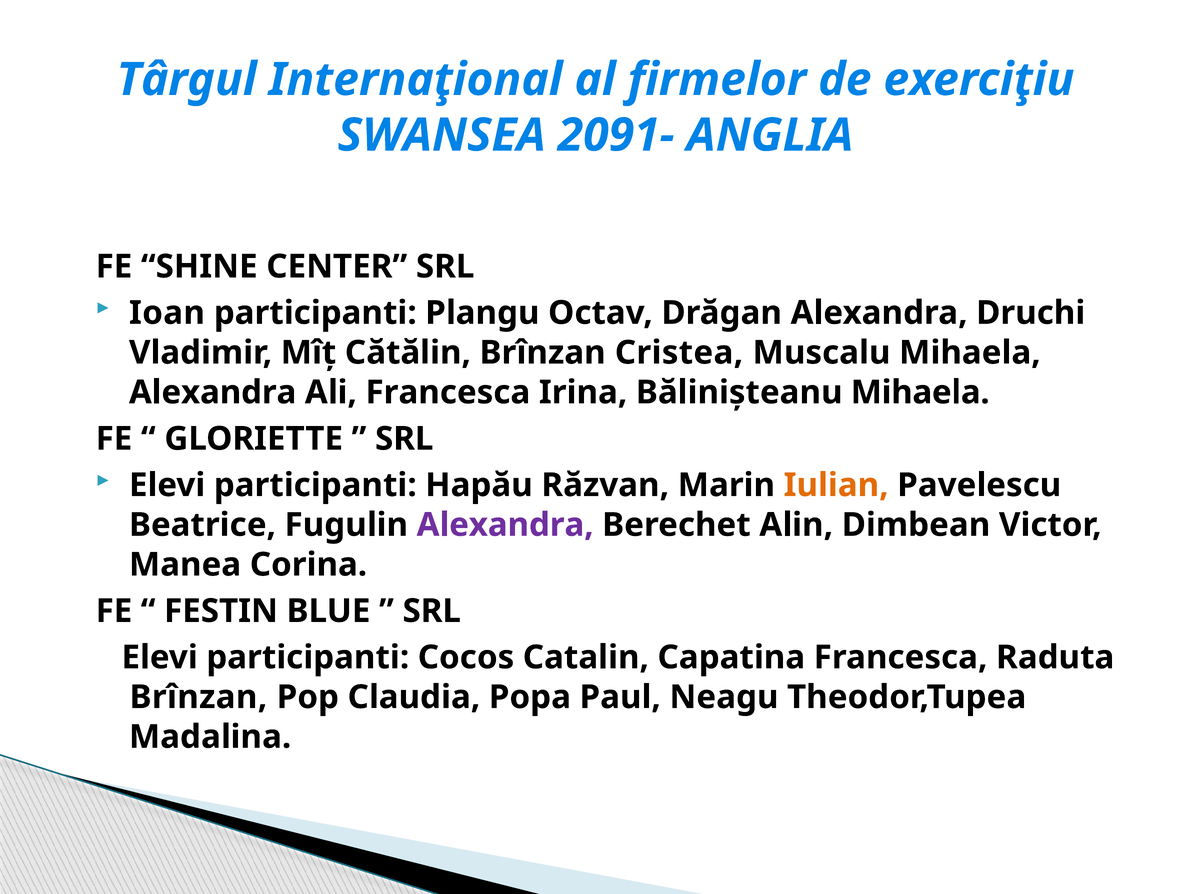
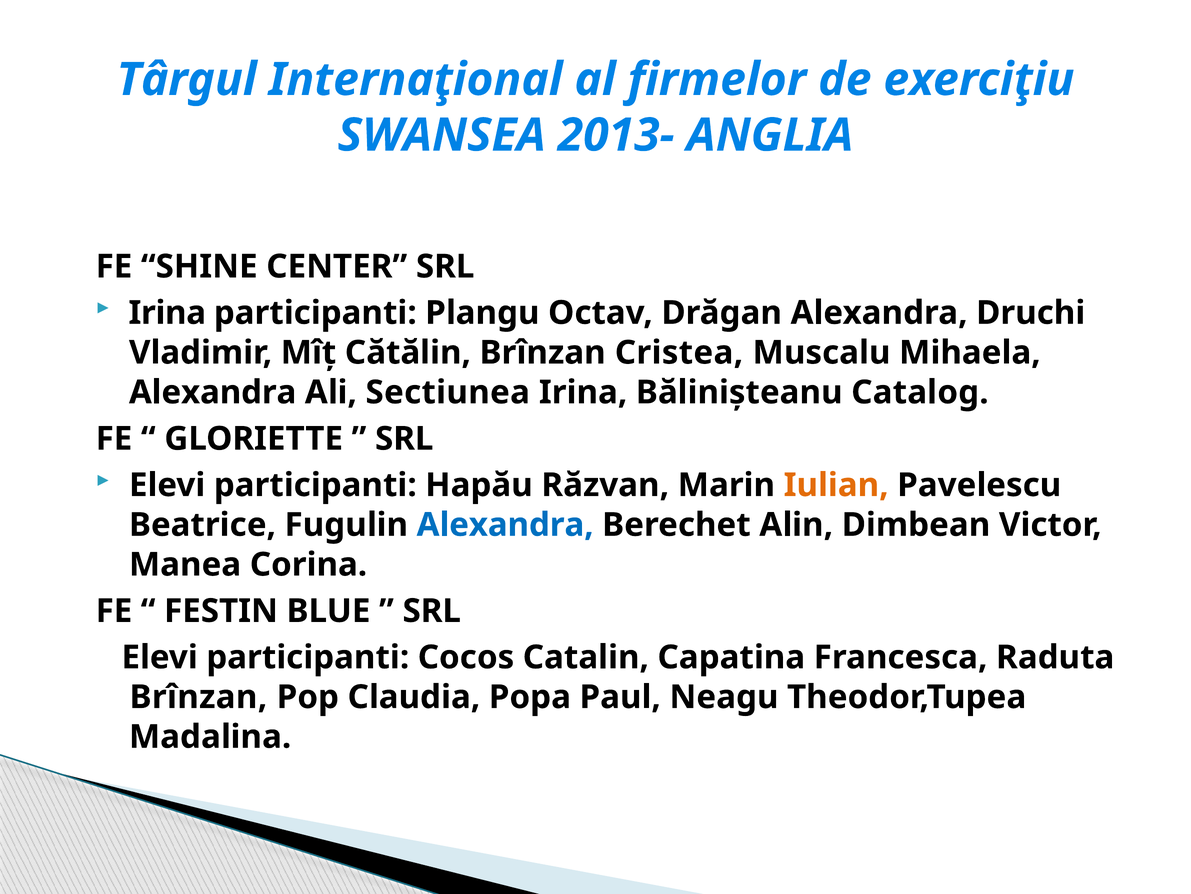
2091-: 2091- -> 2013-
Ioan at (167, 313): Ioan -> Irina
Ali Francesca: Francesca -> Sectiunea
Bălinișteanu Mihaela: Mihaela -> Catalog
Alexandra at (505, 524) colour: purple -> blue
